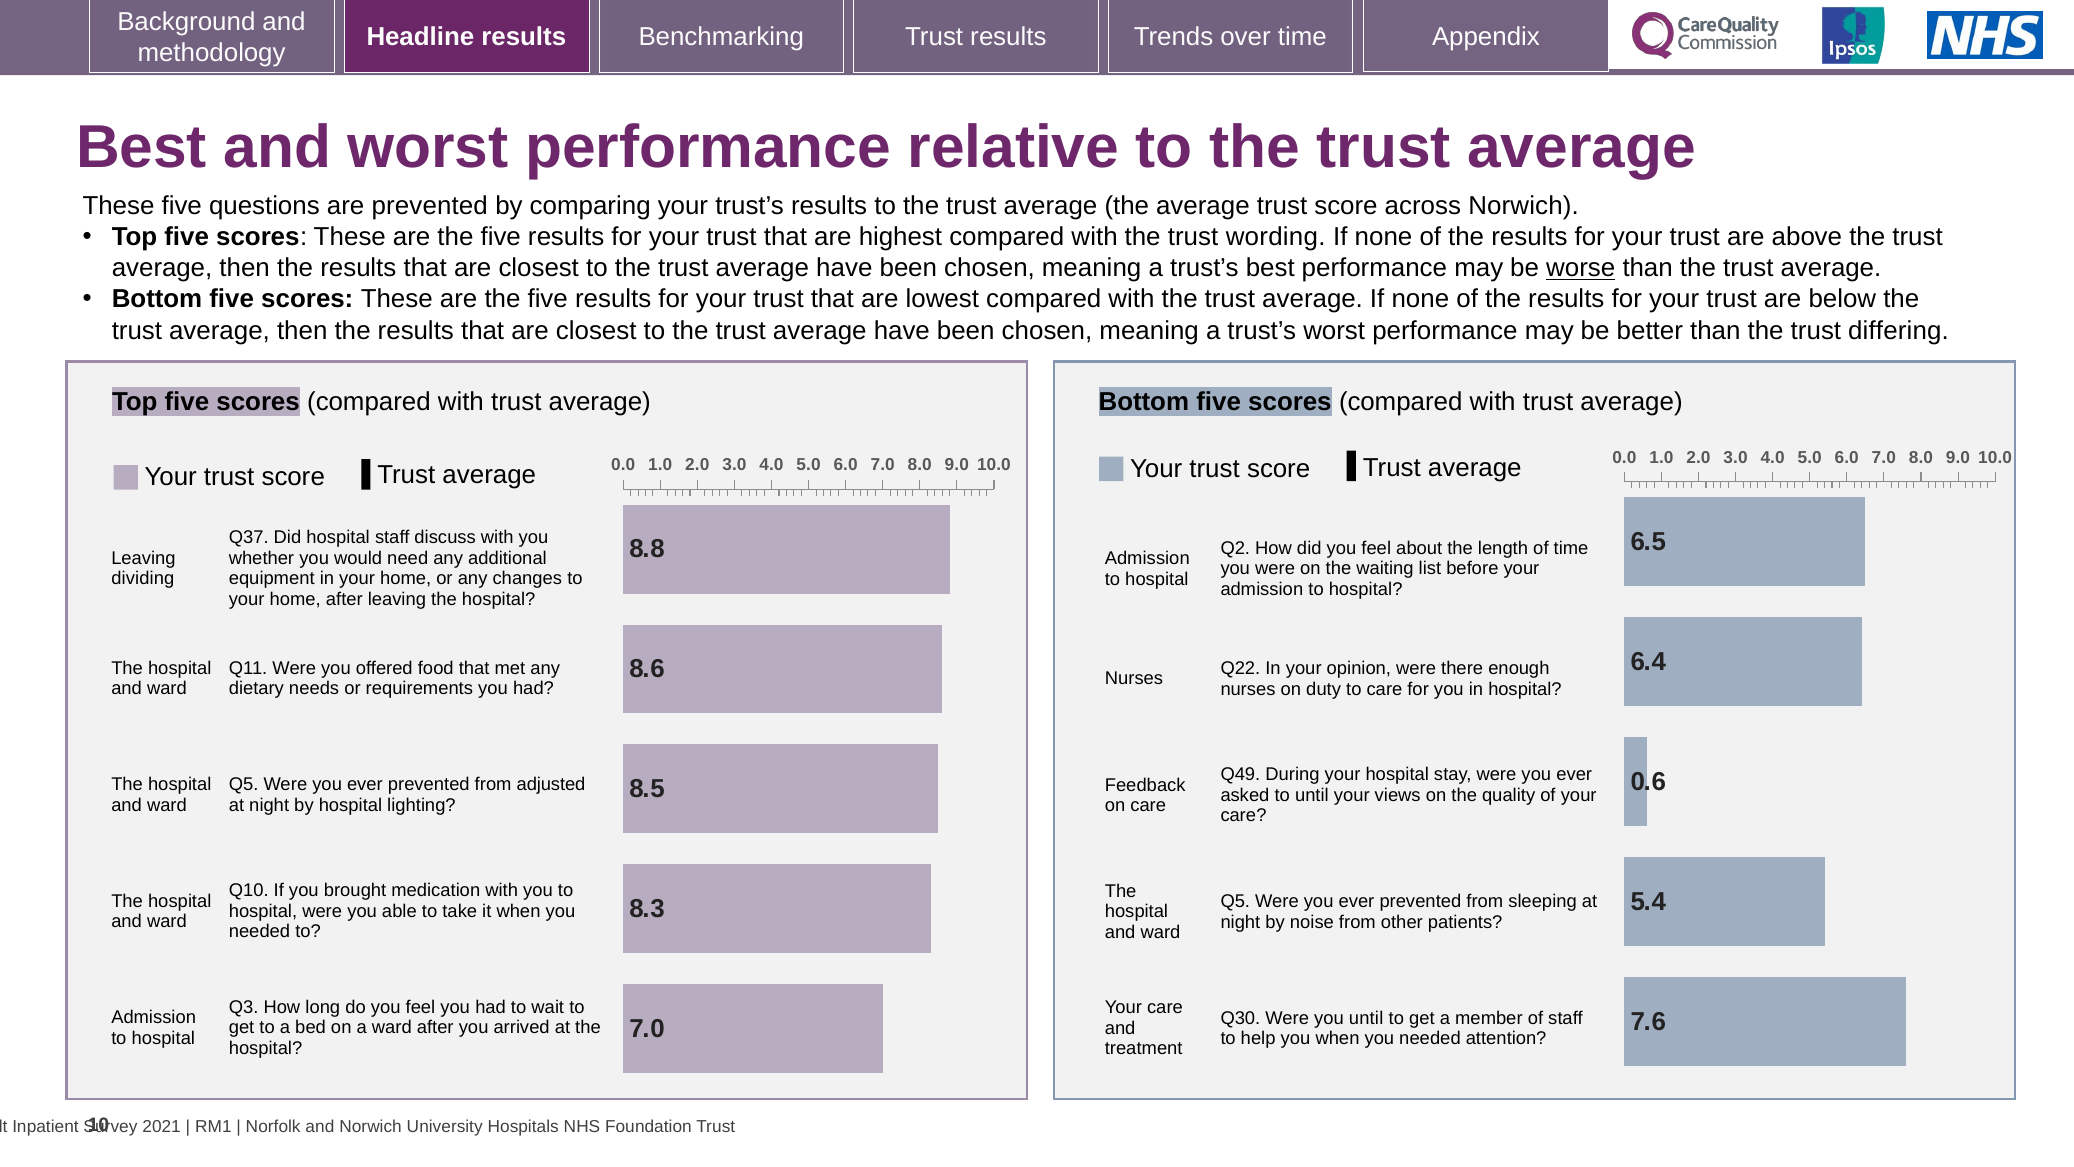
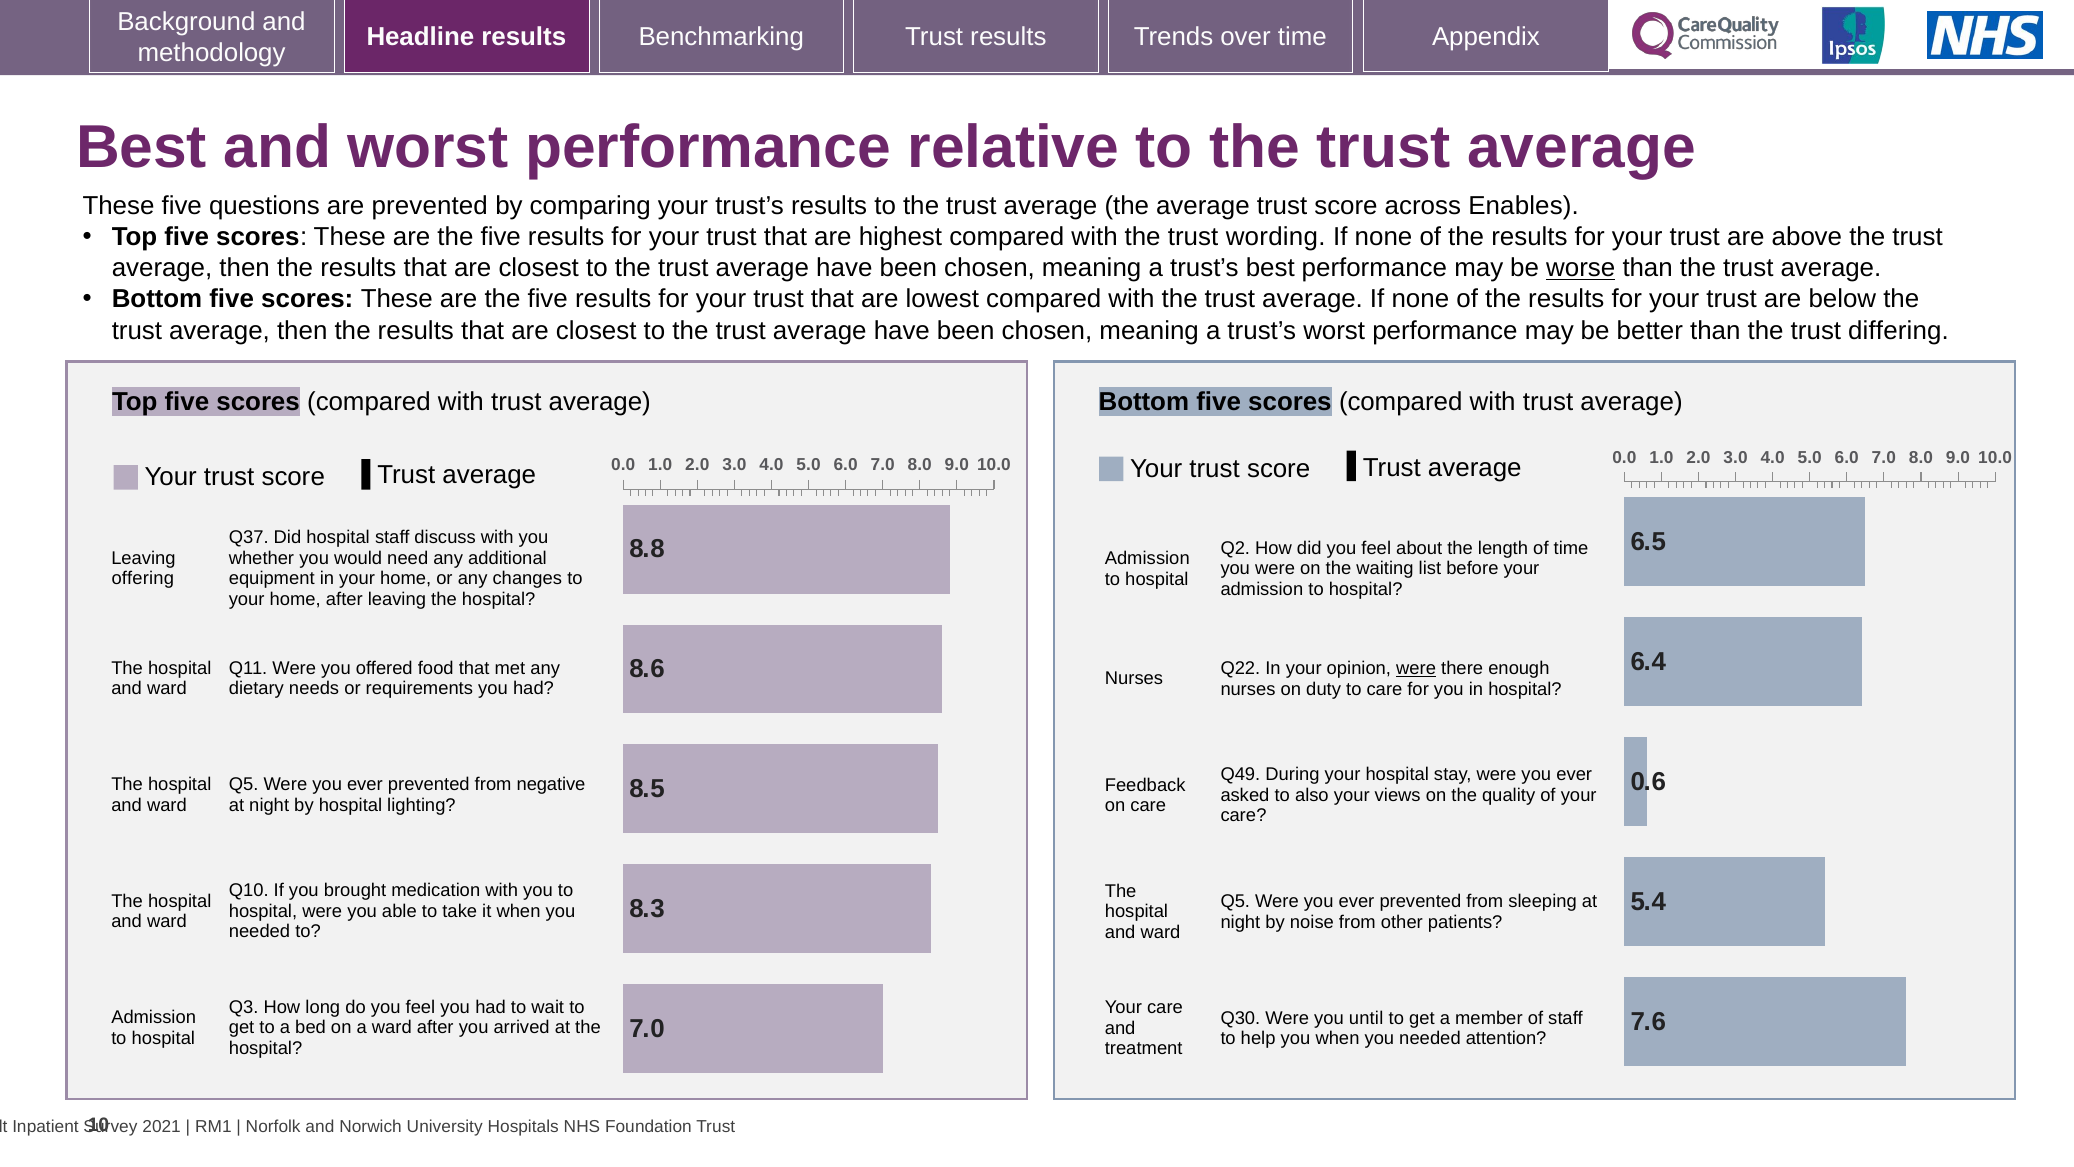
across Norwich: Norwich -> Enables
dividing: dividing -> offering
were at (1416, 668) underline: none -> present
adjusted: adjusted -> negative
to until: until -> also
